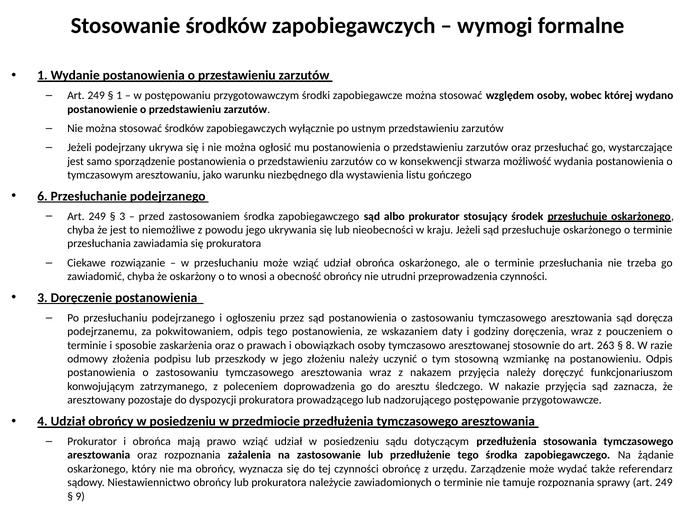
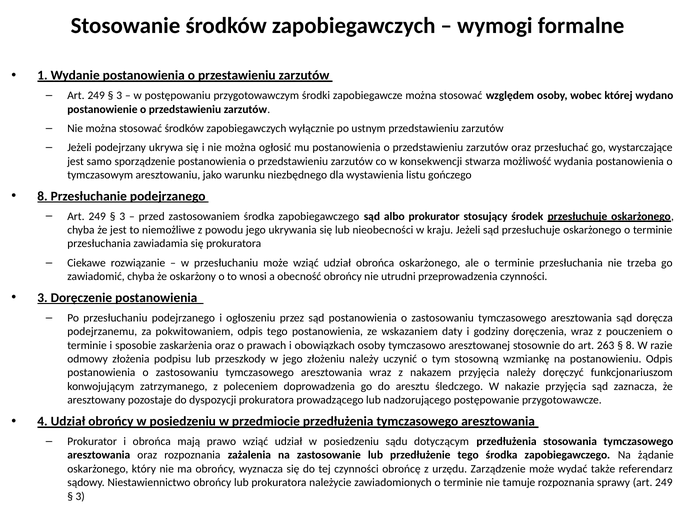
1 at (119, 96): 1 -> 3
6 at (42, 196): 6 -> 8
9 at (80, 497): 9 -> 3
